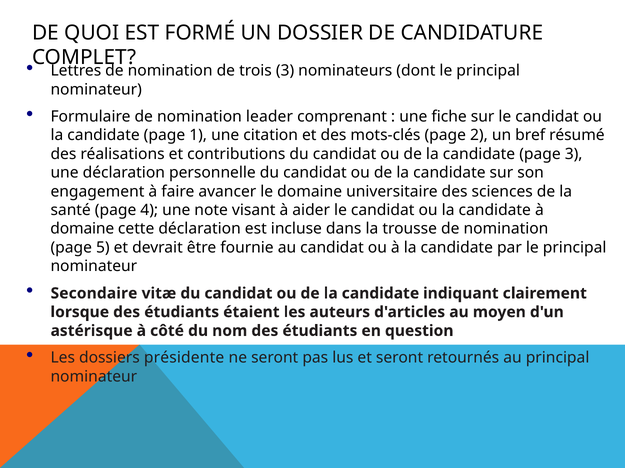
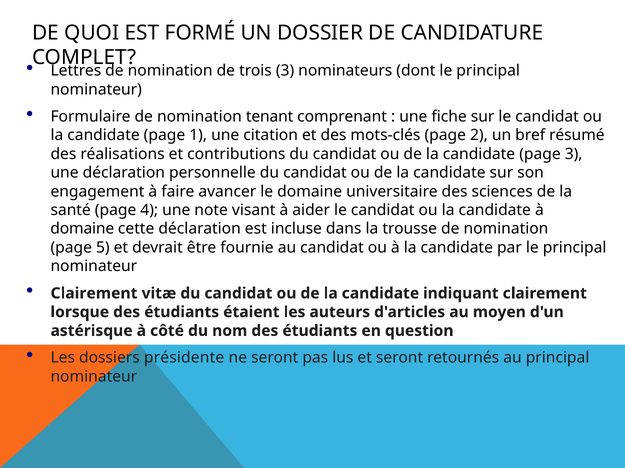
leader: leader -> tenant
Secondaire at (94, 294): Secondaire -> Clairement
